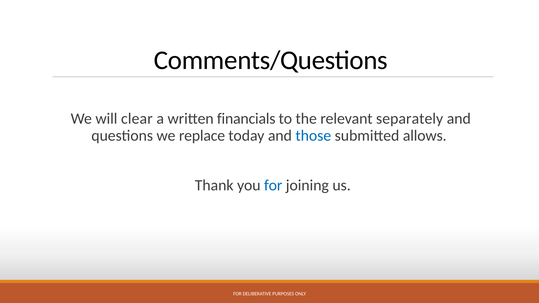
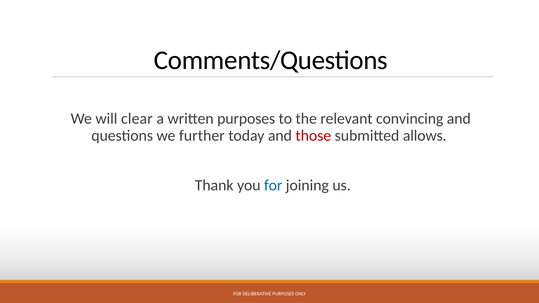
written financials: financials -> purposes
separately: separately -> convincing
replace: replace -> further
those colour: blue -> red
